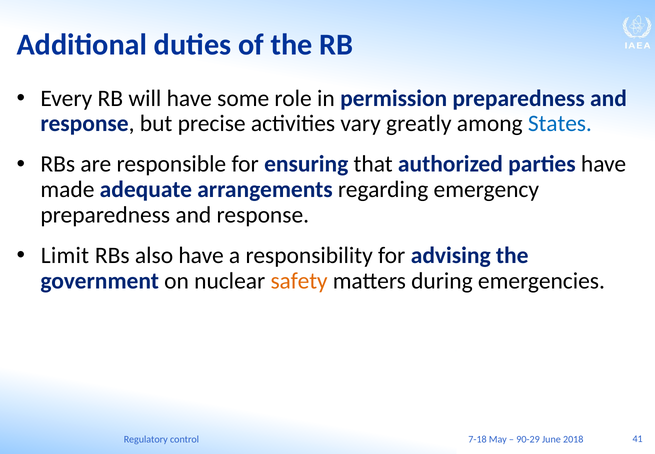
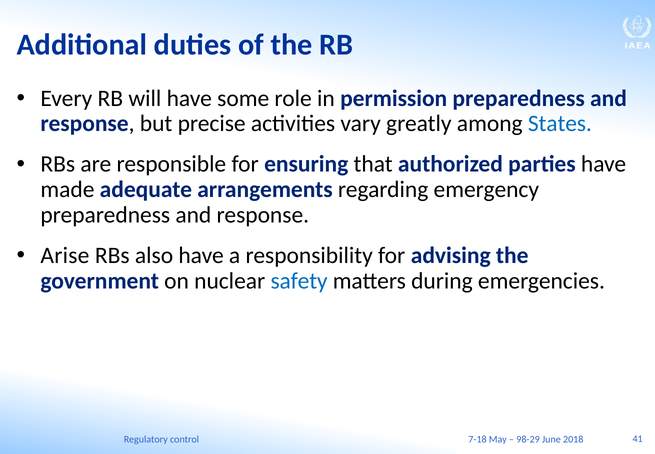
Limit: Limit -> Arise
safety colour: orange -> blue
90-29: 90-29 -> 98-29
